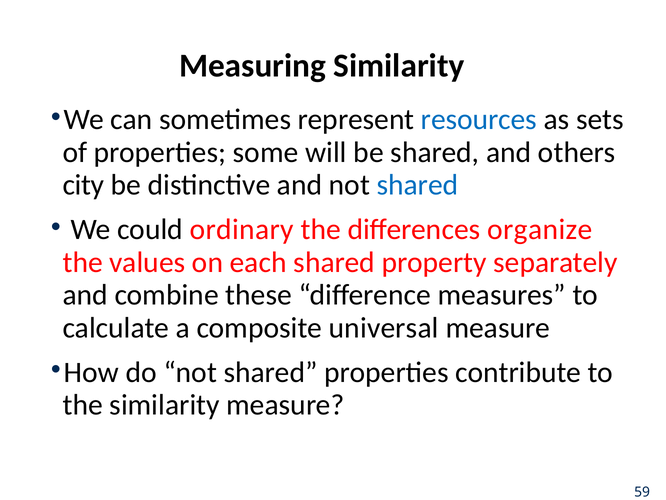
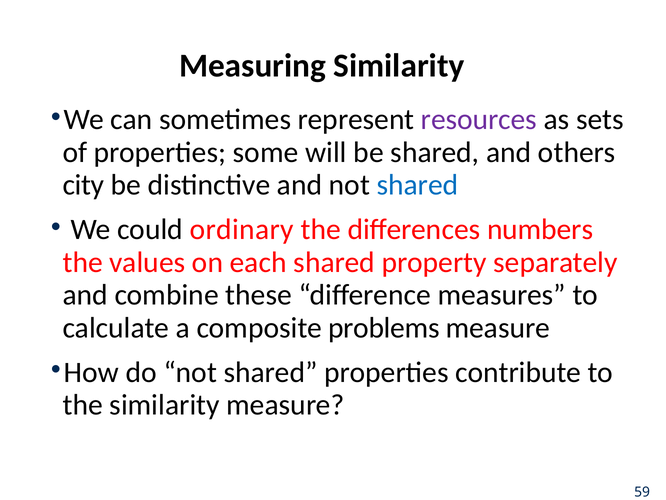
resources colour: blue -> purple
organize: organize -> numbers
universal: universal -> problems
